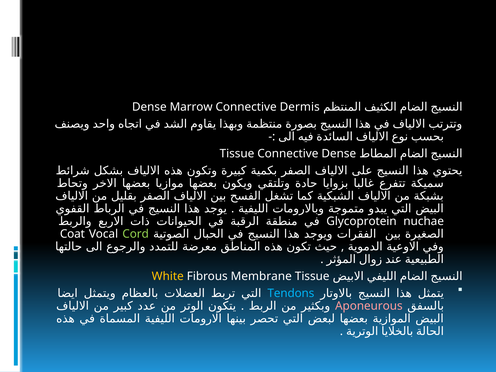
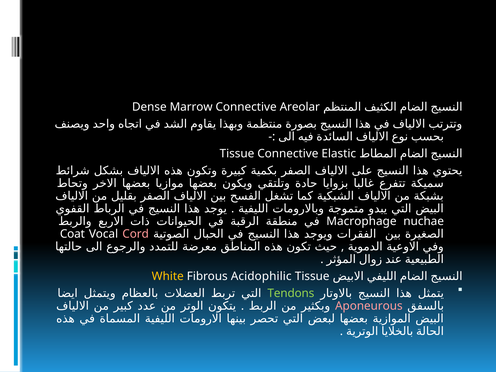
Dermis: Dermis -> Areolar
Connective Dense: Dense -> Elastic
Glycoprotein: Glycoprotein -> Macrophage
Cord colour: light green -> pink
Membrane: Membrane -> Acidophilic
Tendons colour: light blue -> light green
